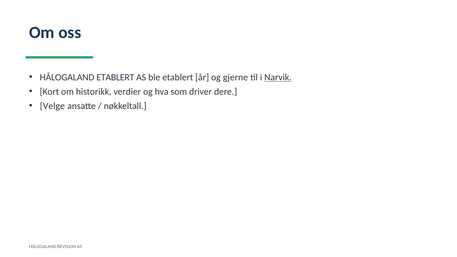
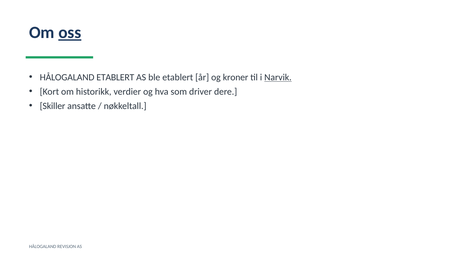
oss underline: none -> present
gjerne: gjerne -> kroner
Velge: Velge -> Skiller
